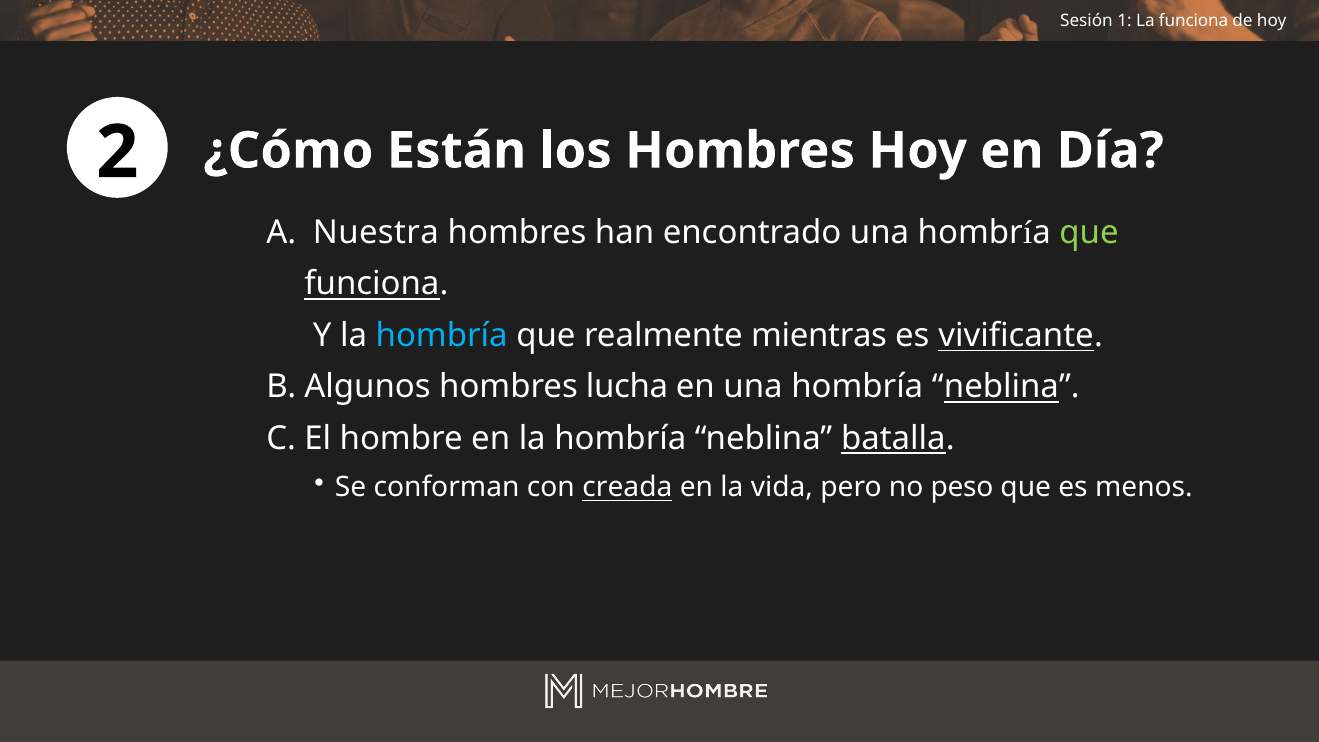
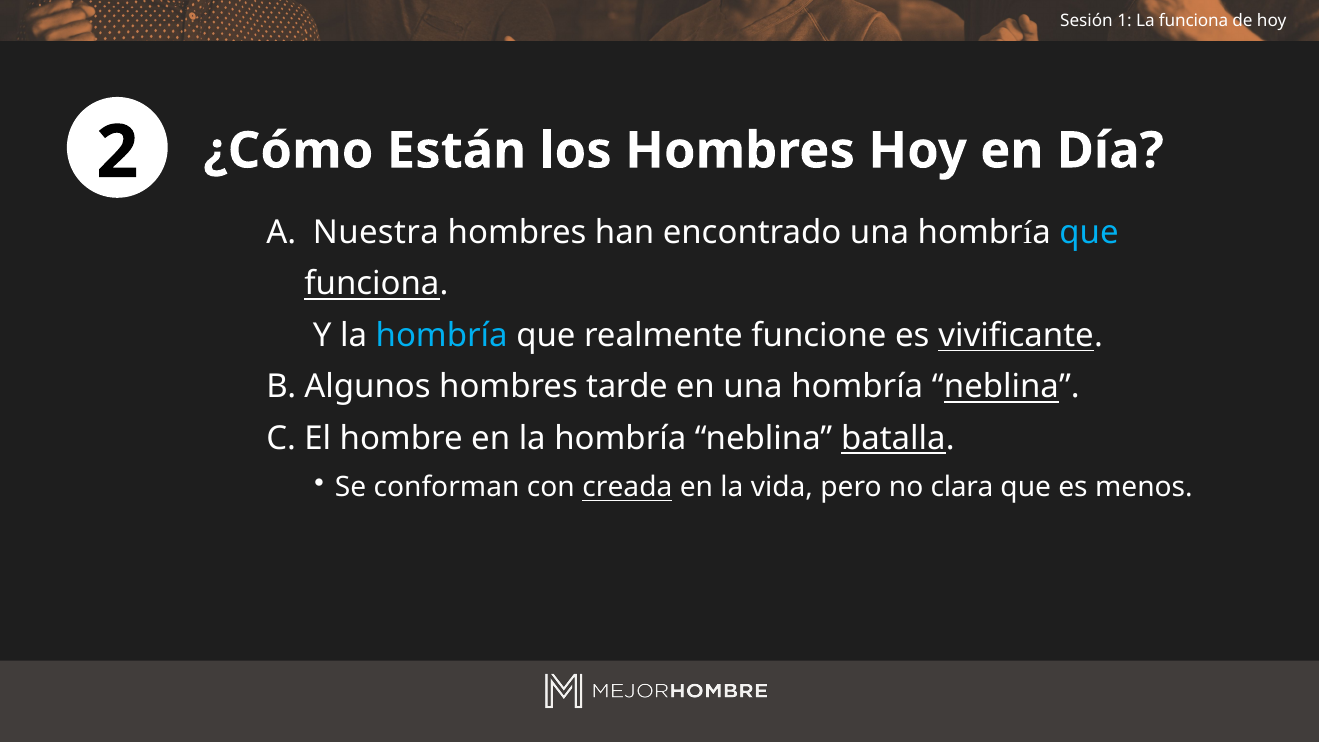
que at (1089, 233) colour: light green -> light blue
mientras: mientras -> funcione
lucha: lucha -> tarde
peso: peso -> clara
